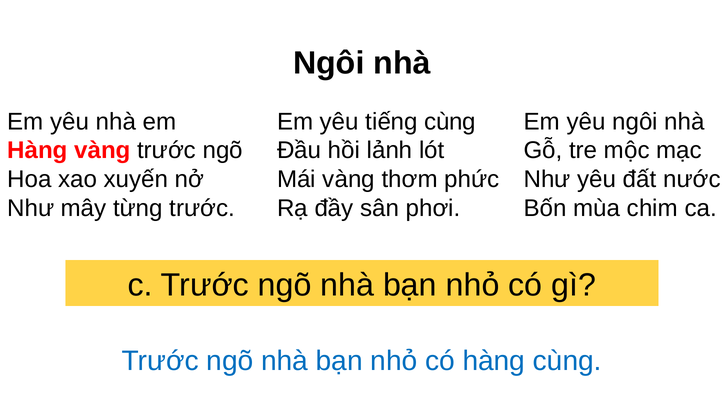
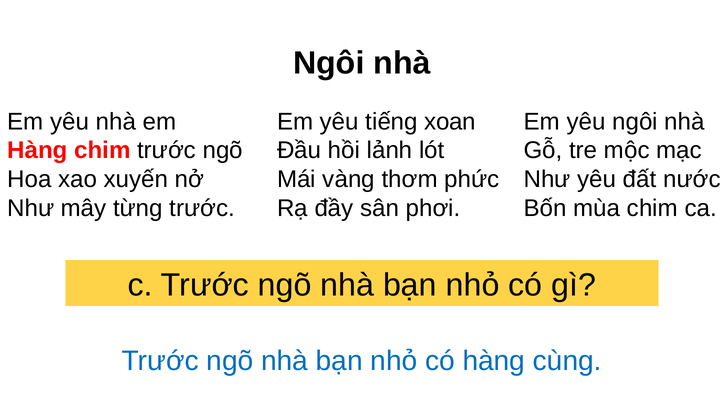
tiếng cùng: cùng -> xoan
Hàng vàng: vàng -> chim
